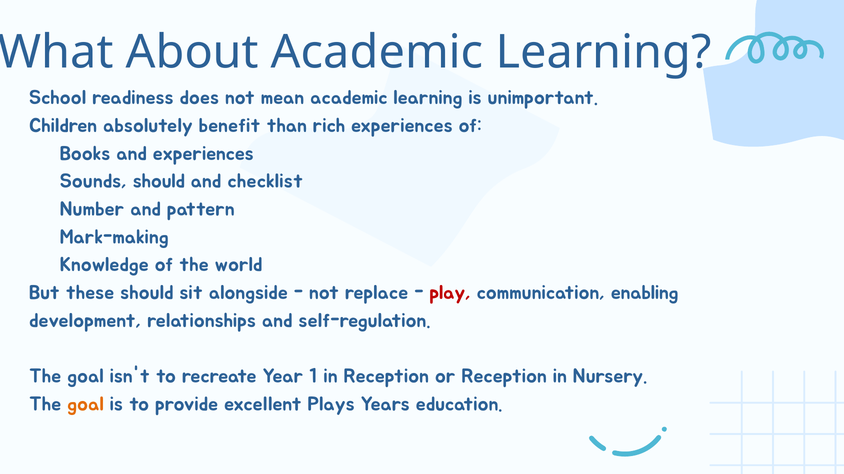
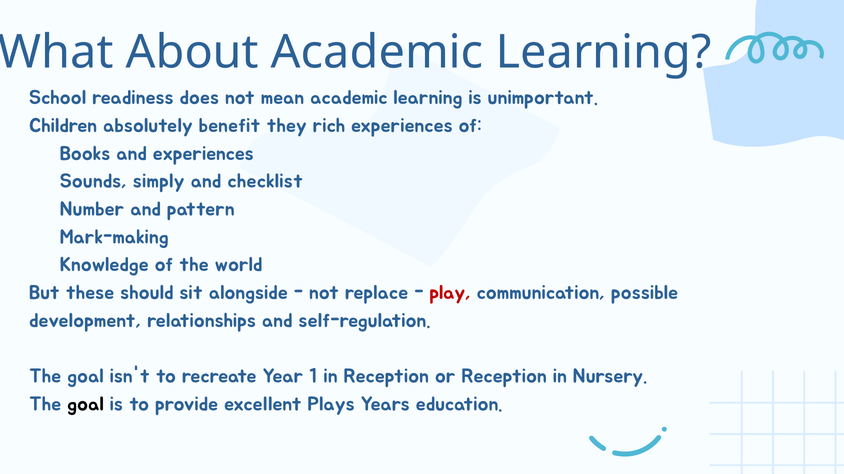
than: than -> they
Sounds should: should -> simply
enabling: enabling -> possible
goal at (86, 405) colour: orange -> black
